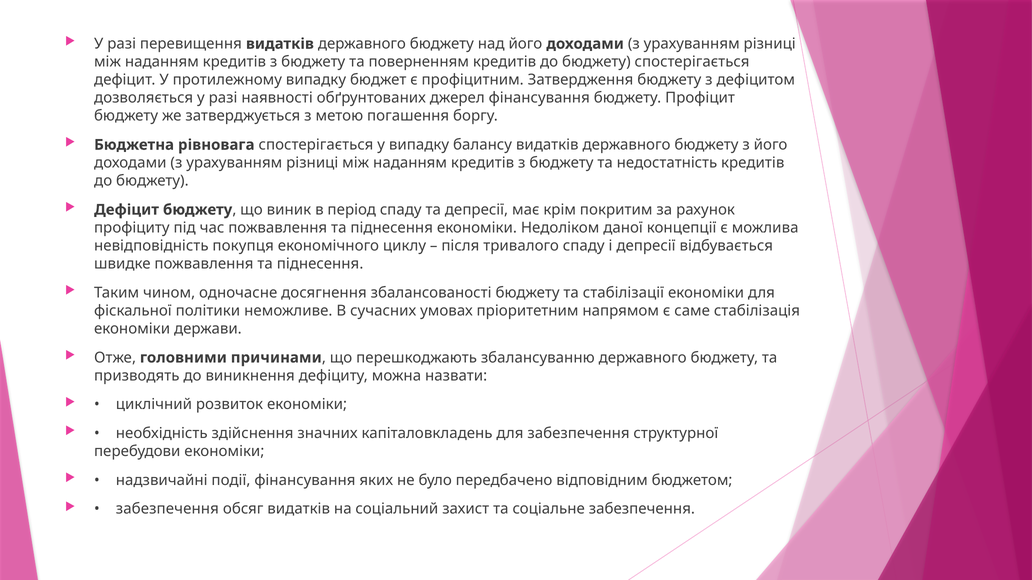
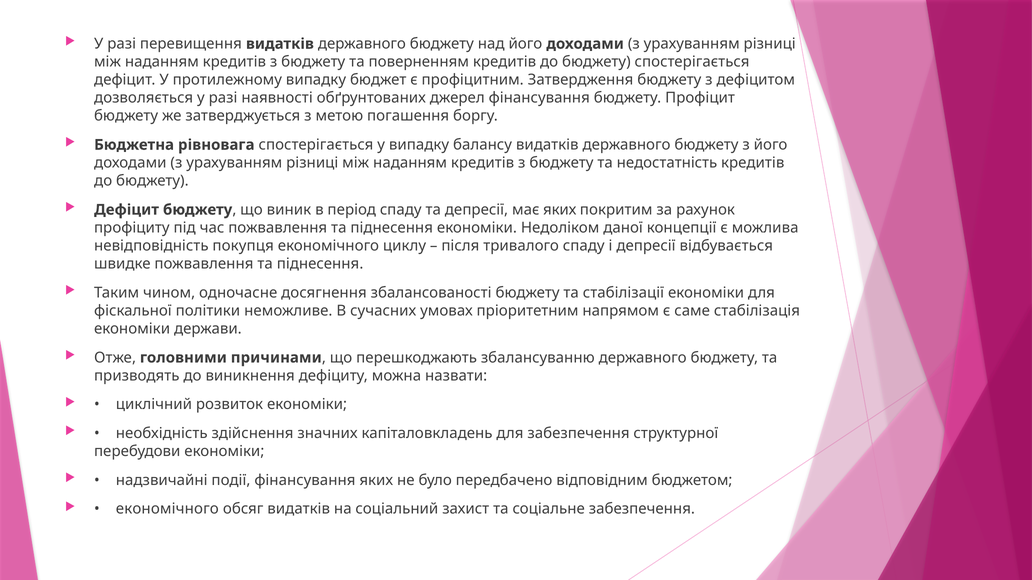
має крім: крім -> яких
забезпечення at (167, 509): забезпечення -> економічного
